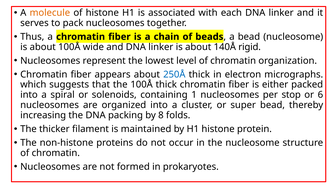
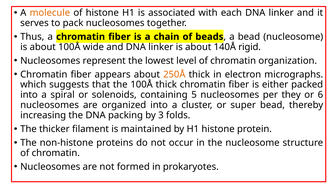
250Å colour: blue -> orange
1: 1 -> 5
stop: stop -> they
8: 8 -> 3
